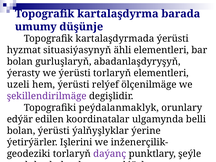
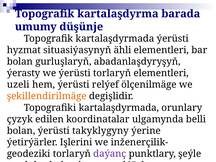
şekillendirilmäge colour: purple -> orange
Topografiki peýdalanmaklyk: peýdalanmaklyk -> kartalaşdyrmada
edýär: edýär -> çyzyk
ýalňyşlyklar: ýalňyşlyklar -> takyklygyny
